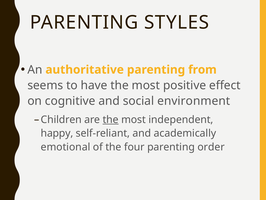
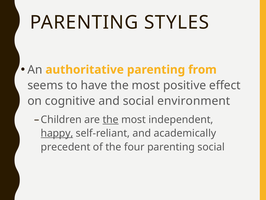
happy underline: none -> present
emotional: emotional -> precedent
parenting order: order -> social
